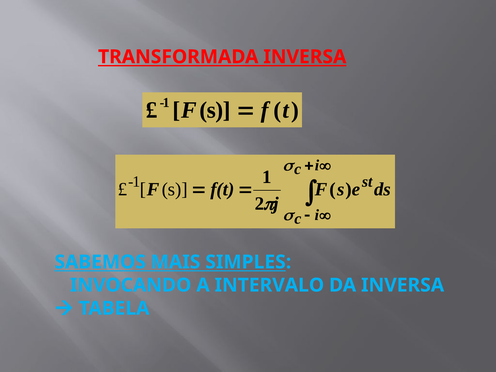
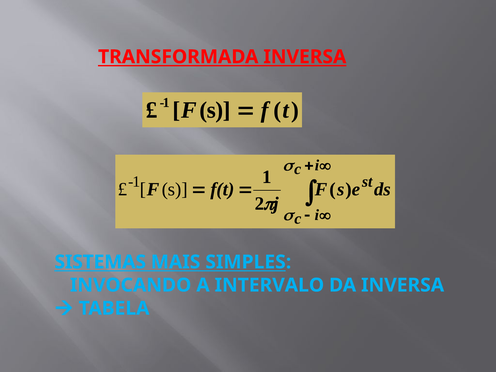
SABEMOS: SABEMOS -> SISTEMAS
